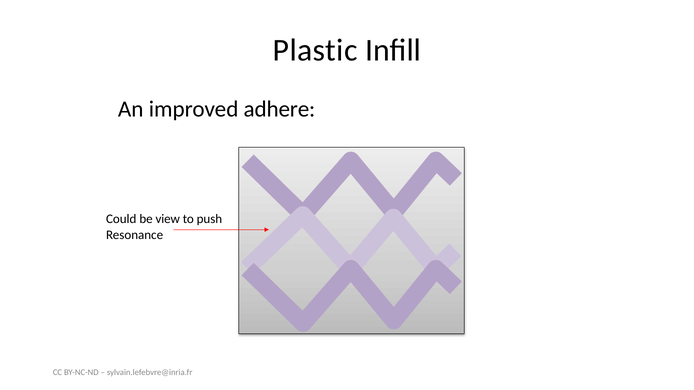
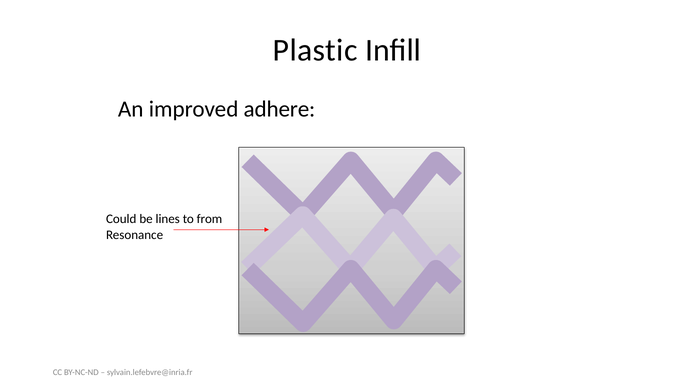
view: view -> lines
push: push -> from
